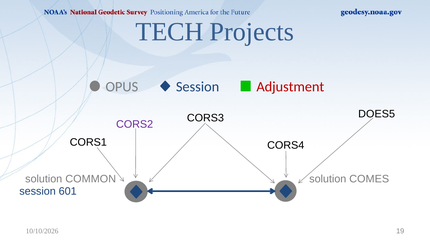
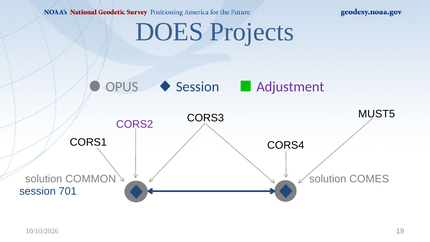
TECH: TECH -> DOES
Adjustment colour: red -> purple
DOES5: DOES5 -> MUST5
601: 601 -> 701
